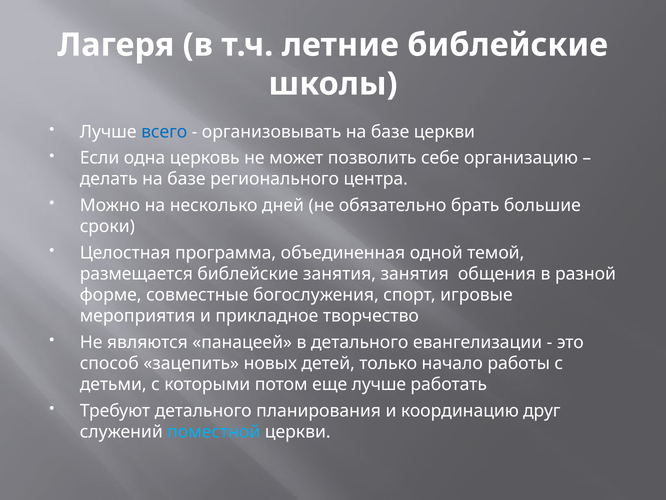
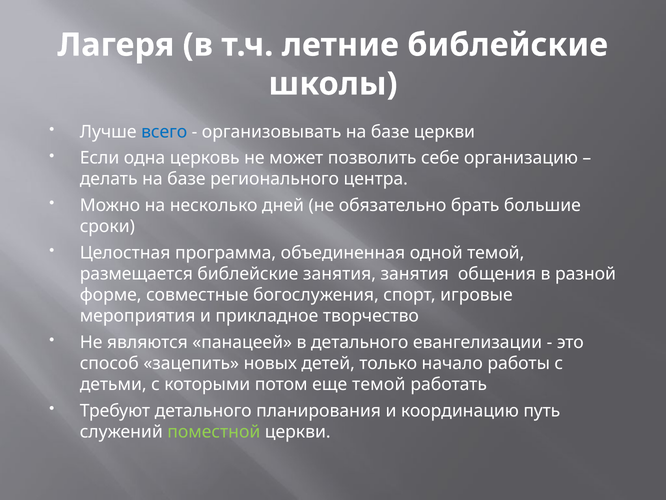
еще лучше: лучше -> темой
друг: друг -> путь
поместной colour: light blue -> light green
